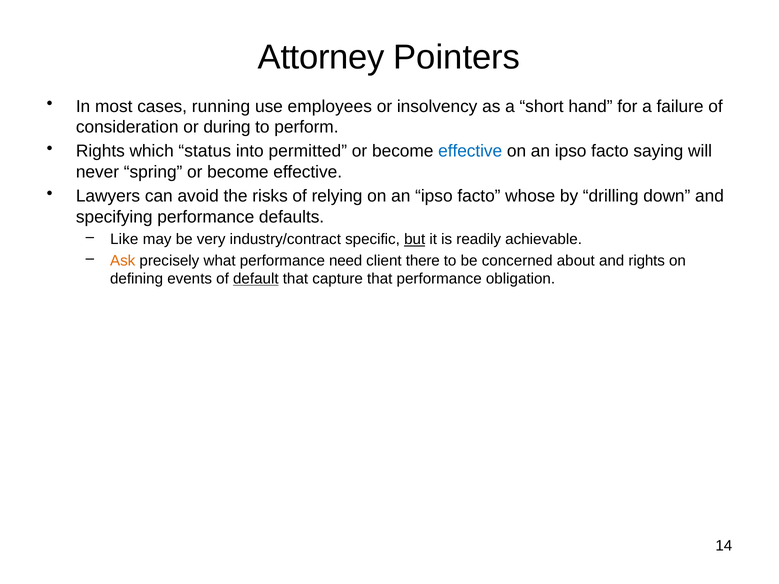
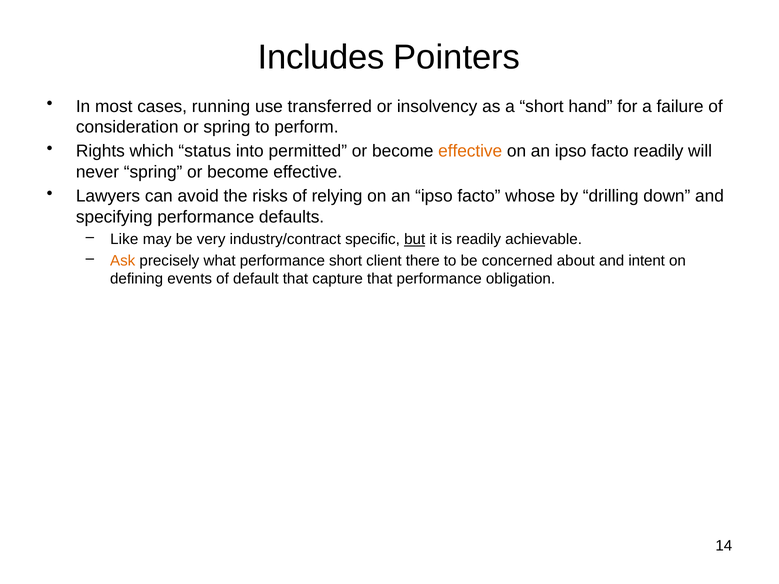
Attorney: Attorney -> Includes
employees: employees -> transferred
or during: during -> spring
effective at (470, 151) colour: blue -> orange
facto saying: saying -> readily
performance need: need -> short
and rights: rights -> intent
default underline: present -> none
